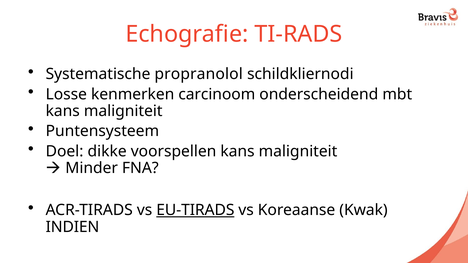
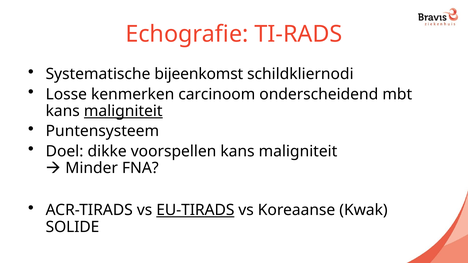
propranolol: propranolol -> bijeenkomst
maligniteit at (123, 111) underline: none -> present
INDIEN: INDIEN -> SOLIDE
